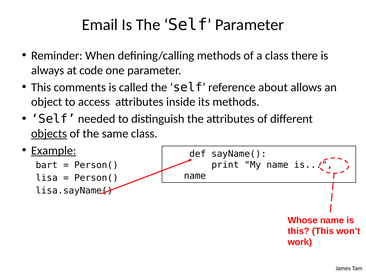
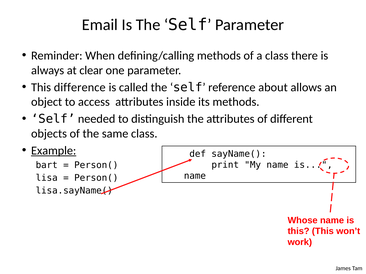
code: code -> clear
comments: comments -> difference
objects underline: present -> none
